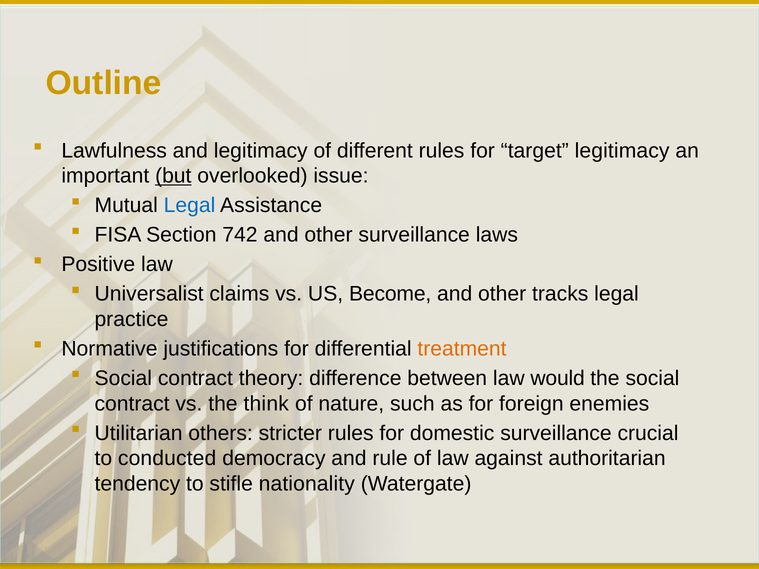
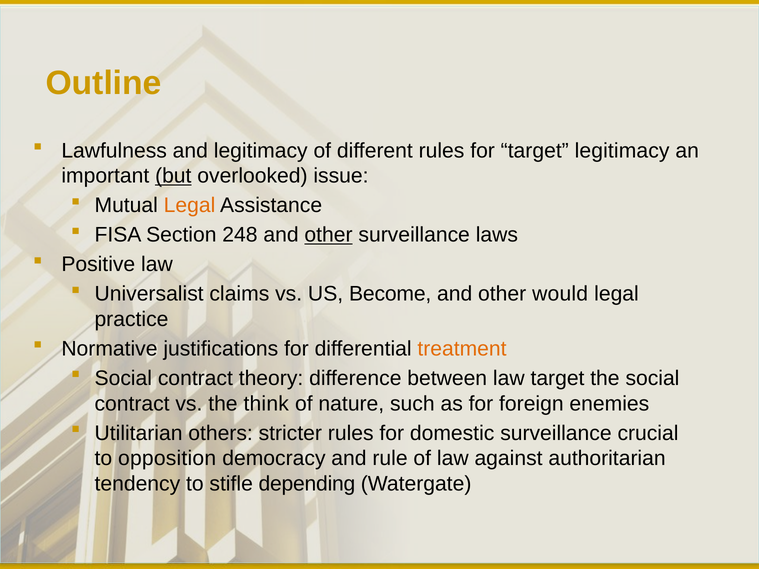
Legal at (190, 206) colour: blue -> orange
742: 742 -> 248
other at (329, 235) underline: none -> present
tracks: tracks -> would
law would: would -> target
conducted: conducted -> opposition
nationality: nationality -> depending
